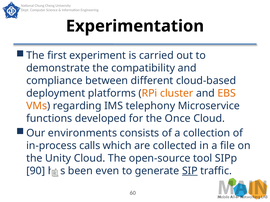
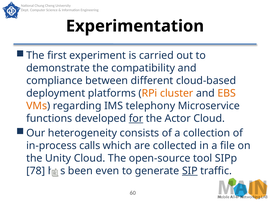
for underline: none -> present
Once: Once -> Actor
environments: environments -> heterogeneity
90: 90 -> 78
